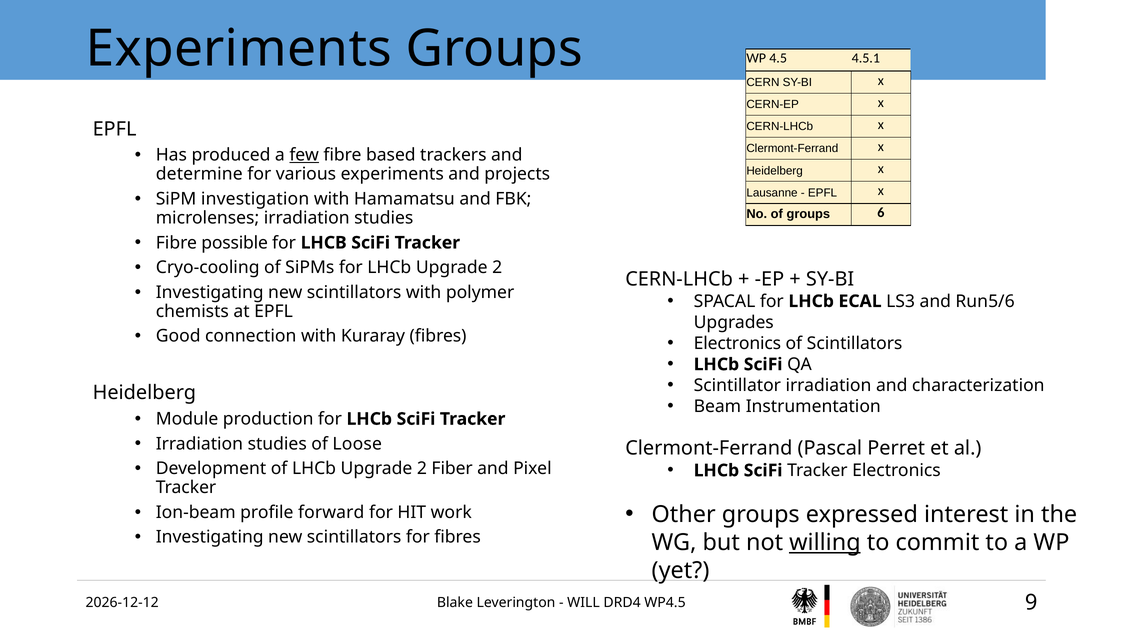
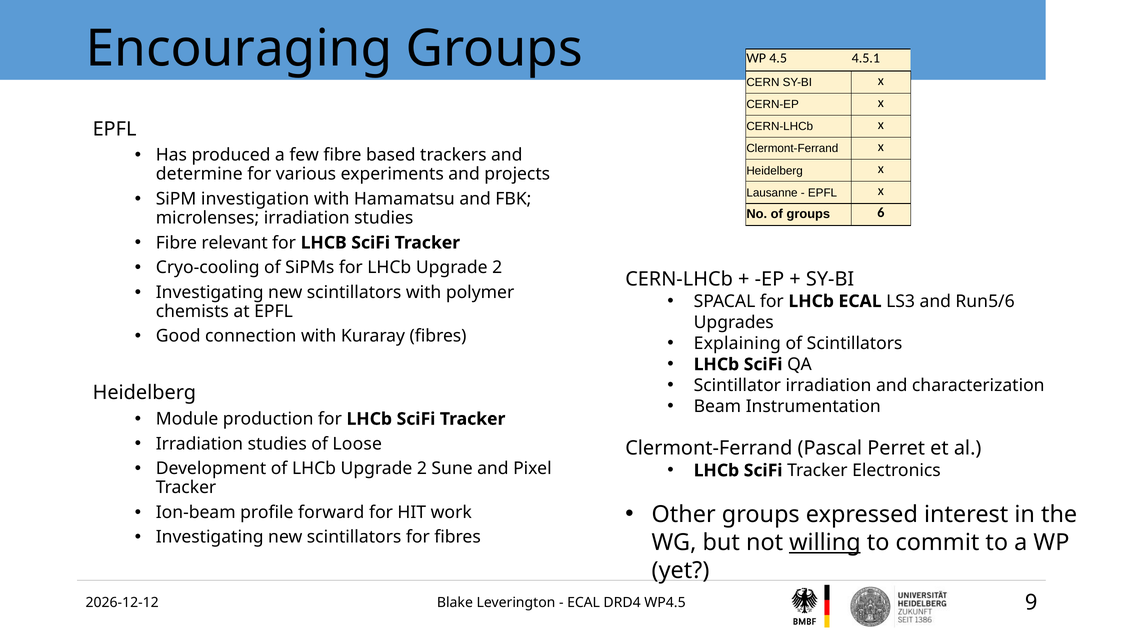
Experiments at (239, 49): Experiments -> Encouraging
few underline: present -> none
possible: possible -> relevant
Electronics at (737, 343): Electronics -> Explaining
Fiber: Fiber -> Sune
WILL at (583, 602): WILL -> ECAL
